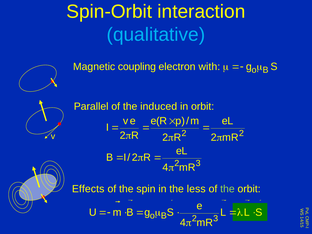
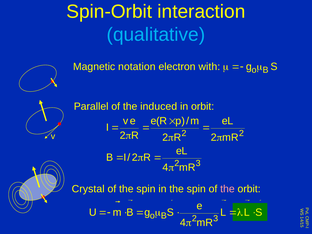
coupling: coupling -> notation
Effects: Effects -> Crystal
in the less: less -> spin
the at (227, 189) colour: light green -> pink
